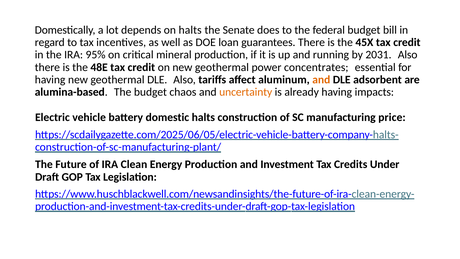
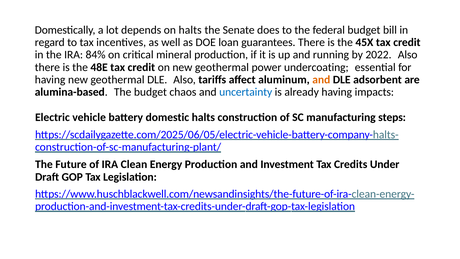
95%: 95% -> 84%
2031: 2031 -> 2022
concentrates: concentrates -> undercoating
uncertainty colour: orange -> blue
price: price -> steps
